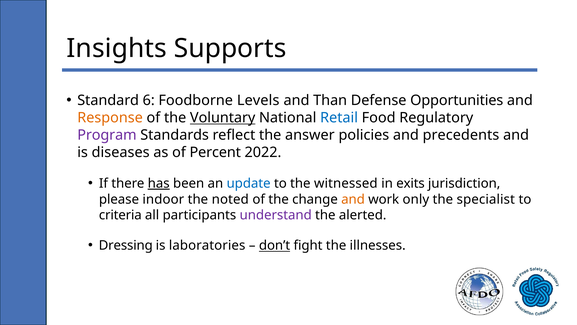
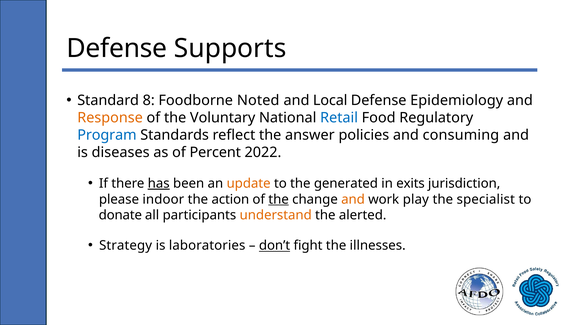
Insights at (117, 48): Insights -> Defense
6: 6 -> 8
Levels: Levels -> Noted
Than: Than -> Local
Opportunities: Opportunities -> Epidemiology
Voluntary underline: present -> none
Program colour: purple -> blue
precedents: precedents -> consuming
update colour: blue -> orange
witnessed: witnessed -> generated
noted: noted -> action
the at (279, 199) underline: none -> present
only: only -> play
criteria: criteria -> donate
understand colour: purple -> orange
Dressing: Dressing -> Strategy
